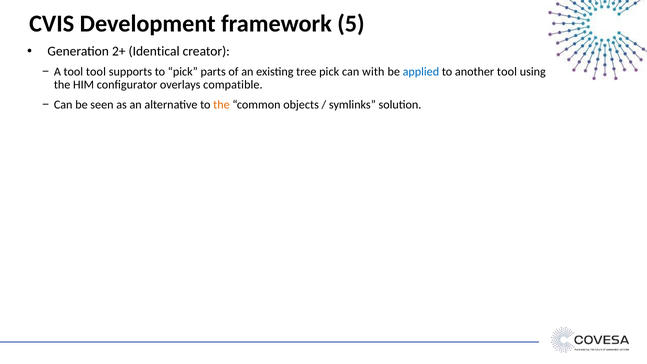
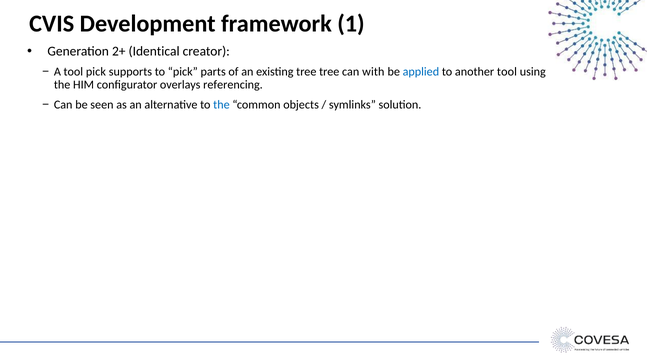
5: 5 -> 1
tool tool: tool -> pick
tree pick: pick -> tree
compatible: compatible -> referencing
the at (221, 105) colour: orange -> blue
